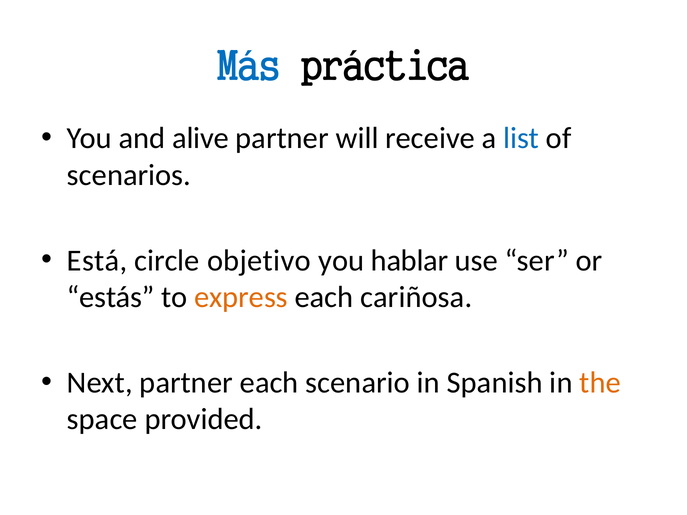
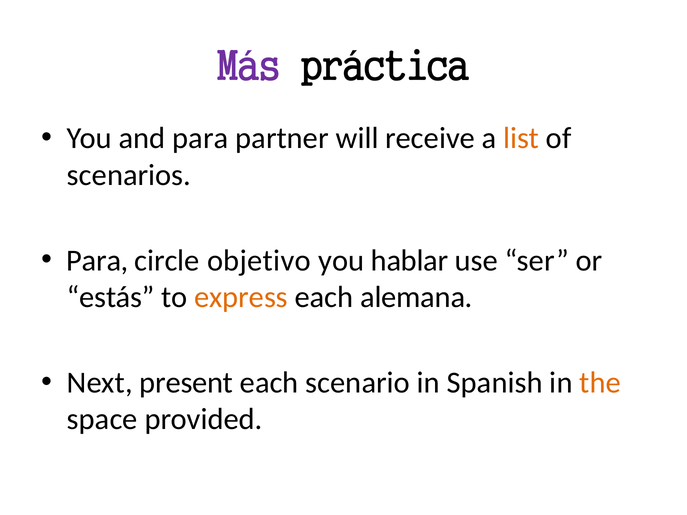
Más colour: blue -> purple
and alive: alive -> para
list colour: blue -> orange
Está at (97, 261): Está -> Para
cariñosa: cariñosa -> alemana
Next partner: partner -> present
